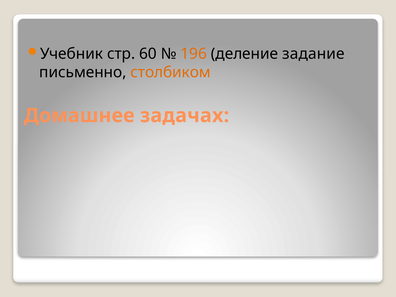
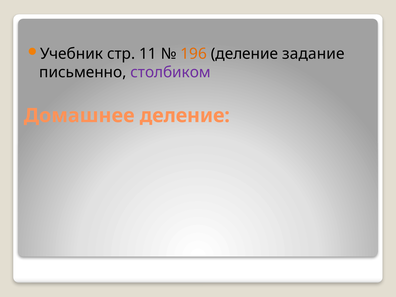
60: 60 -> 11
столбиком colour: orange -> purple
Домашнее задачах: задачах -> деление
